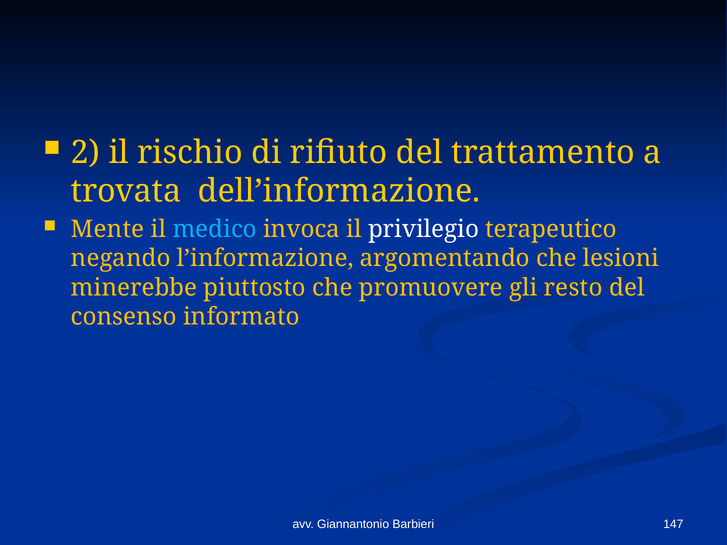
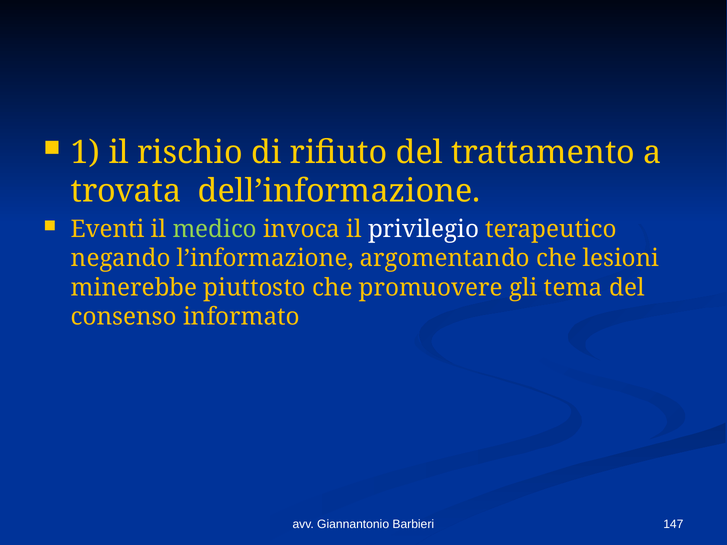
2: 2 -> 1
Mente: Mente -> Eventi
medico colour: light blue -> light green
resto: resto -> tema
